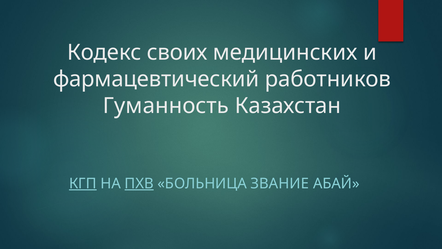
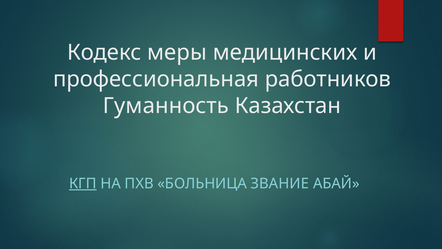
своих: своих -> меры
фармацевтический: фармацевтический -> профессиональная
ПХВ underline: present -> none
